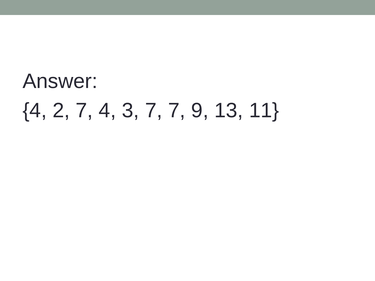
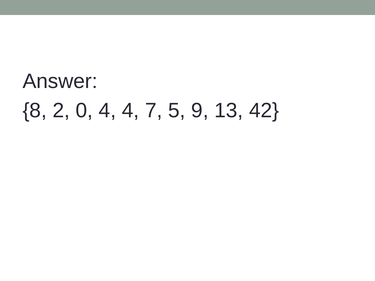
4 at (35, 111): 4 -> 8
2 7: 7 -> 0
4 3: 3 -> 4
7 7: 7 -> 5
11: 11 -> 42
